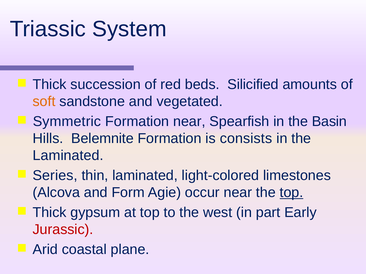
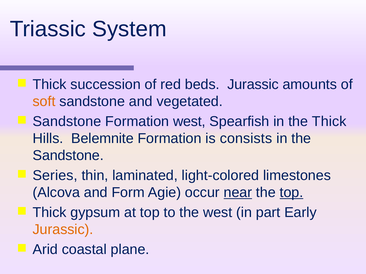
beds Silicified: Silicified -> Jurassic
Symmetric at (67, 122): Symmetric -> Sandstone
Formation near: near -> west
the Basin: Basin -> Thick
Laminated at (68, 156): Laminated -> Sandstone
near at (238, 193) underline: none -> present
Jurassic at (63, 230) colour: red -> orange
